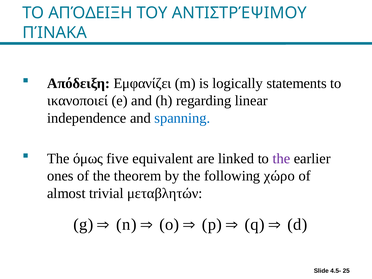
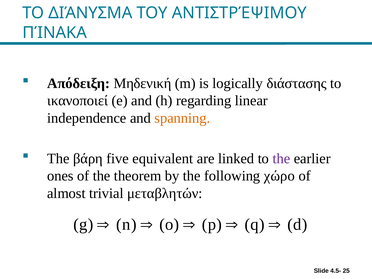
ΤΟ ΑΠΌΔΕΙΞΗ: ΑΠΌΔΕΙΞΗ -> ΔΙΆΝΥΣΜΑ
Εμφανίζει: Εμφανίζει -> Μηδενική
statements: statements -> διάστασης
spanning colour: blue -> orange
όμως: όμως -> βάρη
